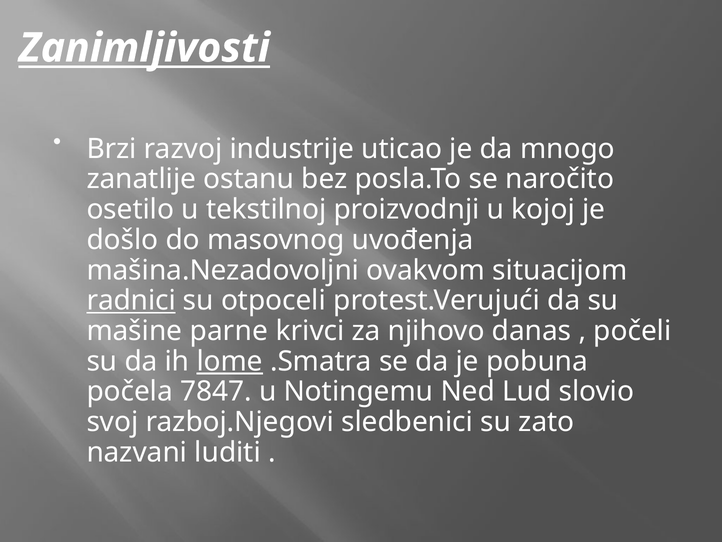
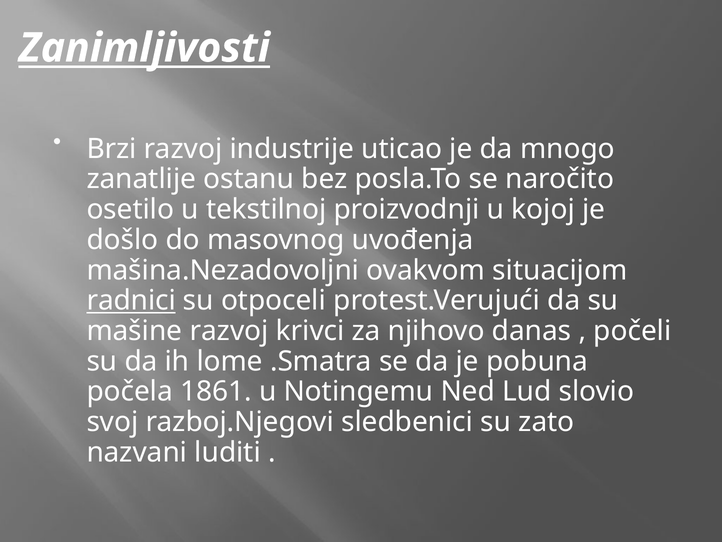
mašine parne: parne -> razvoj
lome underline: present -> none
7847: 7847 -> 1861
